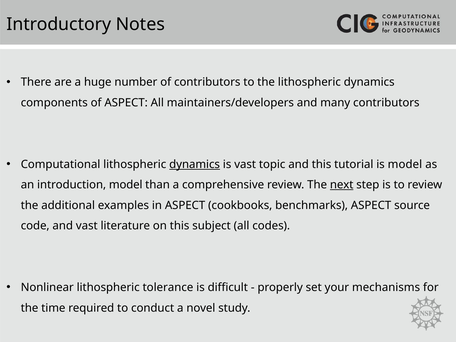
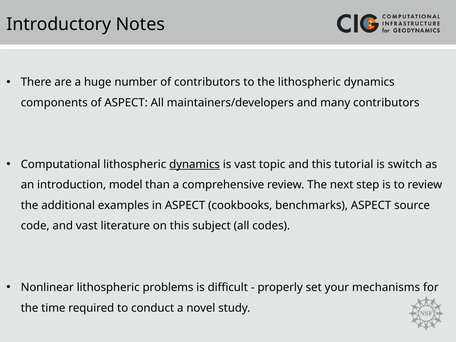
is model: model -> switch
next underline: present -> none
tolerance: tolerance -> problems
